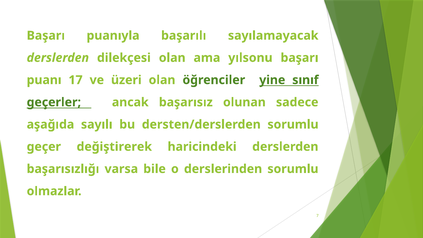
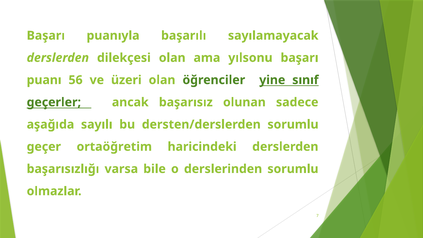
17: 17 -> 56
değiştirerek: değiştirerek -> ortaöğretim
